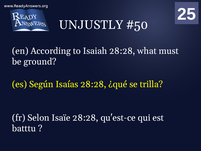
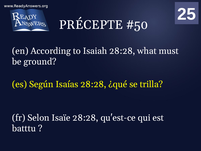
UNJUSTLY: UNJUSTLY -> PRÉCEPTE
